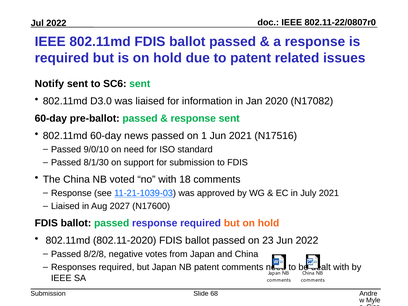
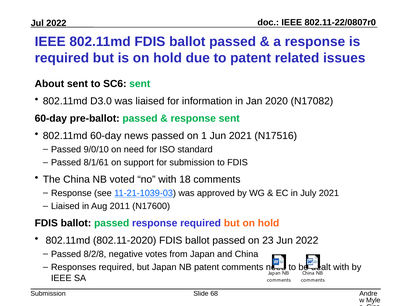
Notify: Notify -> About
8/1/30: 8/1/30 -> 8/1/61
2027: 2027 -> 2011
